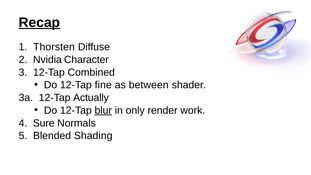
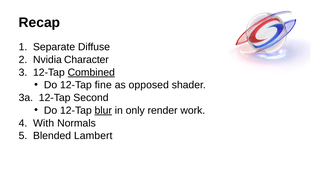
Recap underline: present -> none
Thorsten: Thorsten -> Separate
Combined underline: none -> present
between: between -> opposed
Actually: Actually -> Second
Sure: Sure -> With
Shading: Shading -> Lambert
